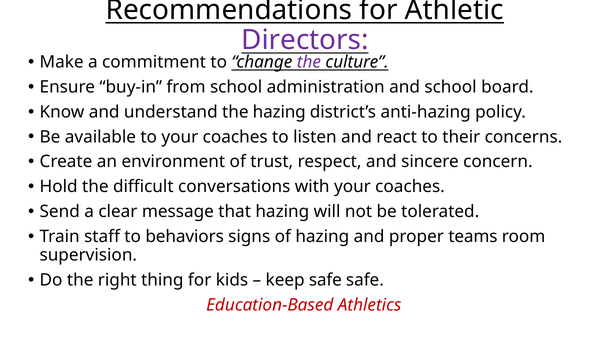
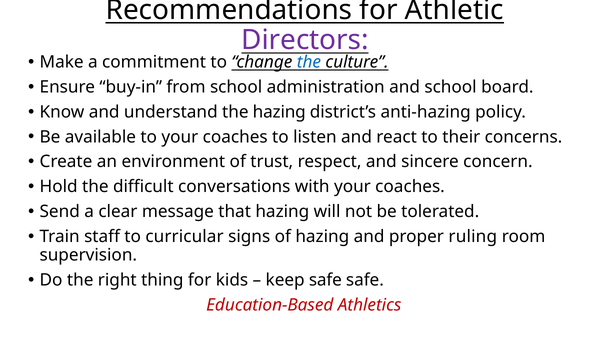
the at (309, 62) colour: purple -> blue
behaviors: behaviors -> curricular
teams: teams -> ruling
